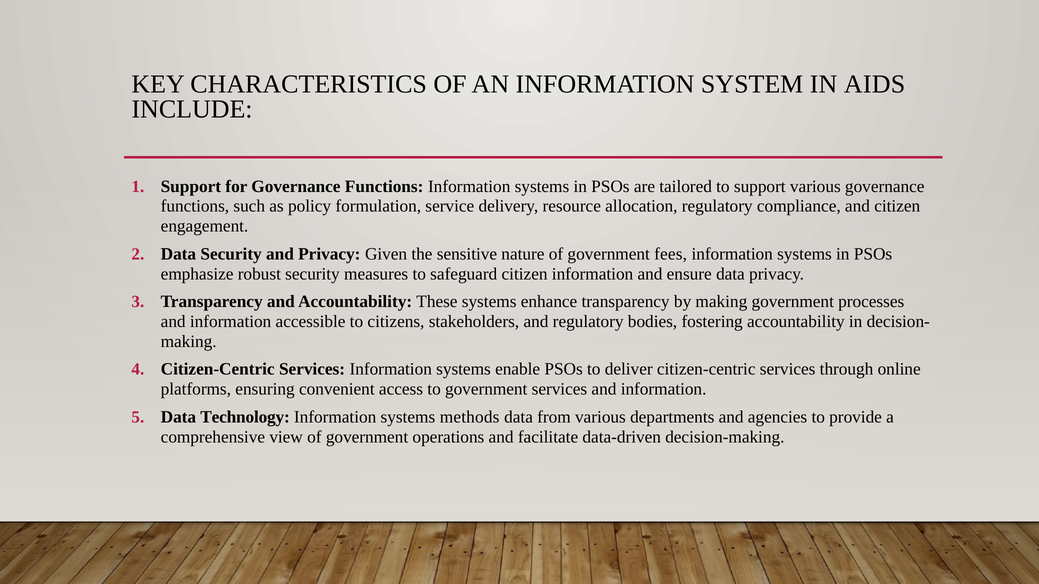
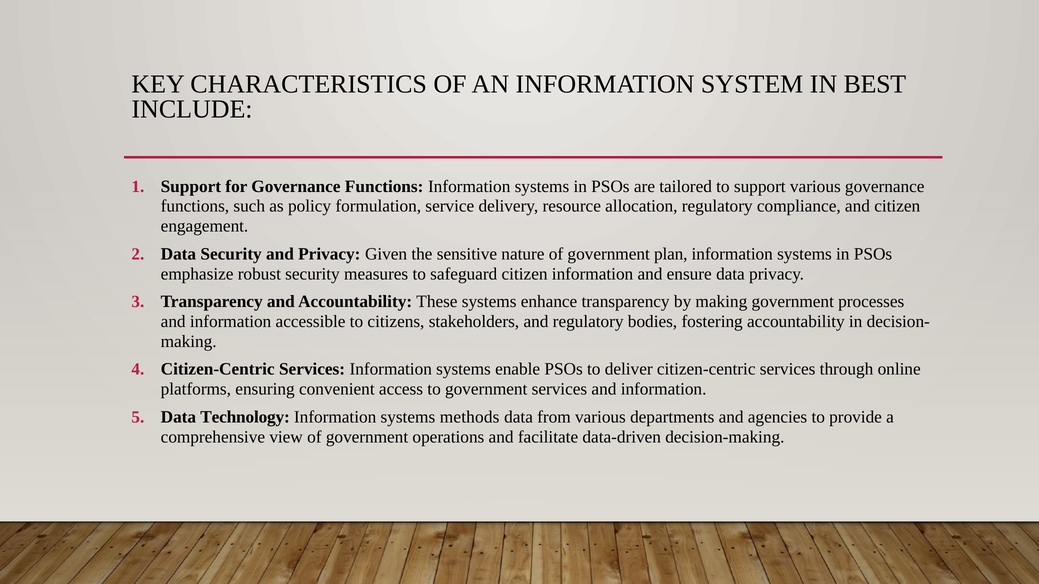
AIDS: AIDS -> BEST
fees: fees -> plan
